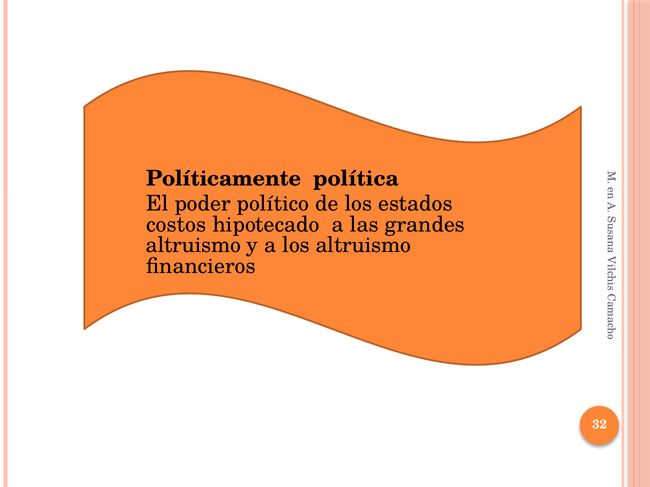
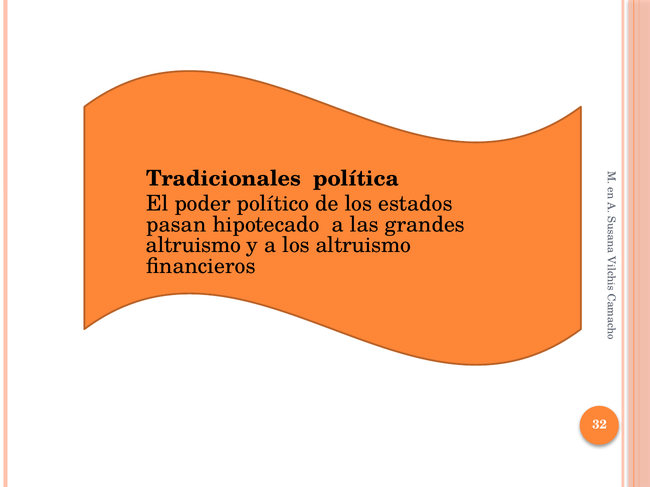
Políticamente: Políticamente -> Tradicionales
costos: costos -> pasan
